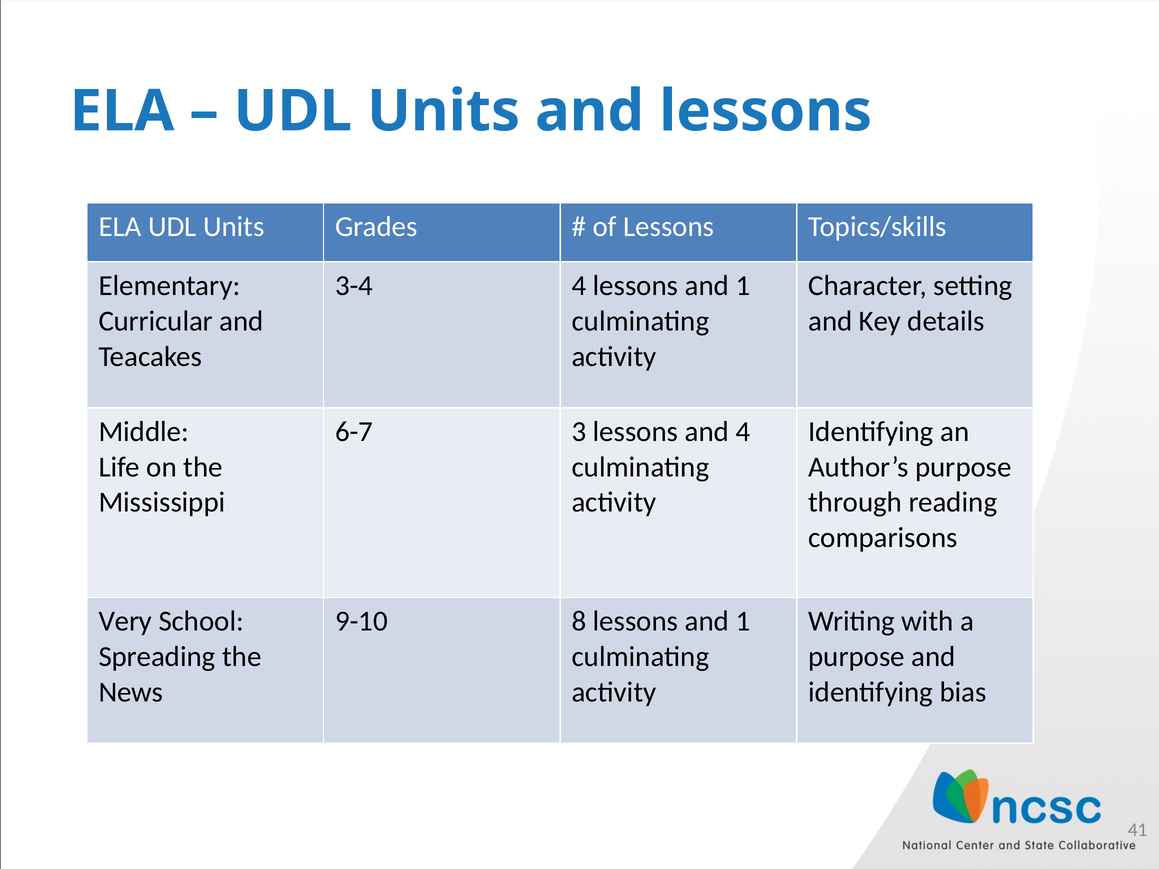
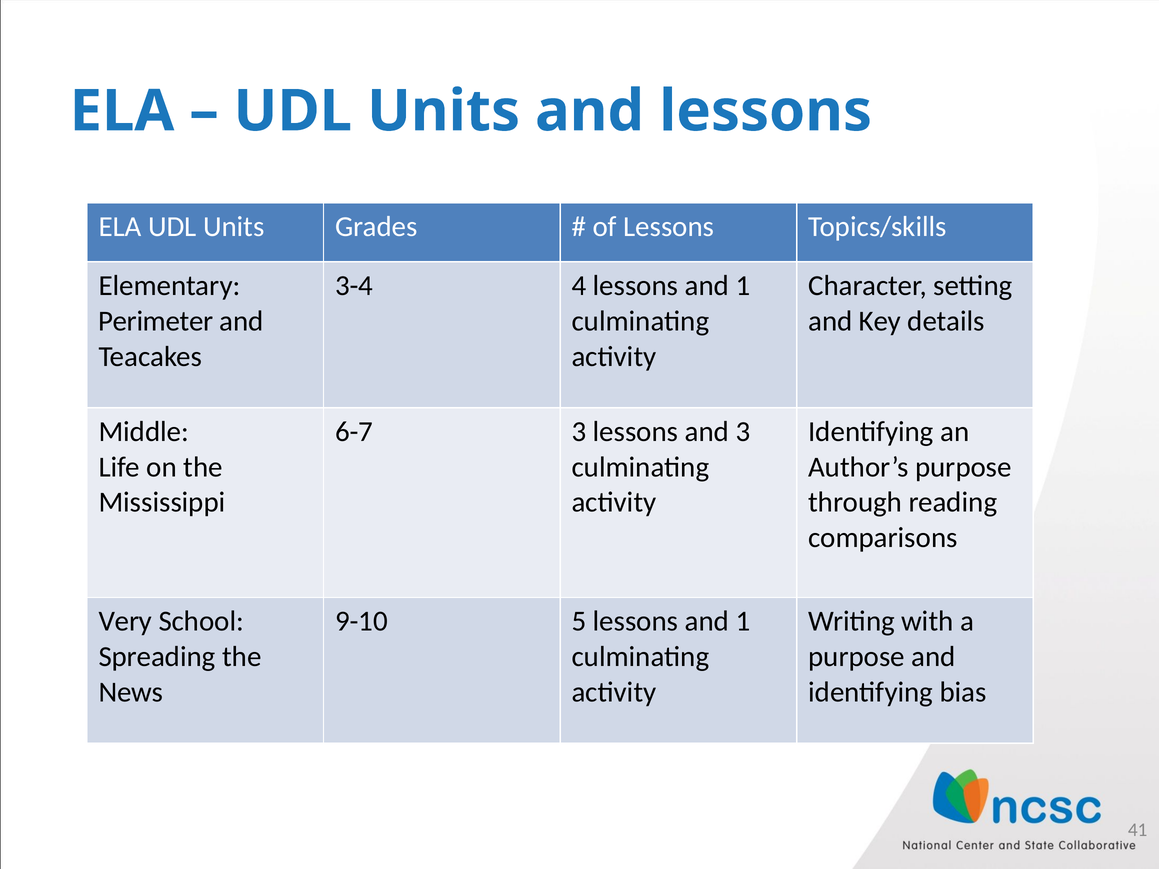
Curricular: Curricular -> Perimeter
and 4: 4 -> 3
8: 8 -> 5
